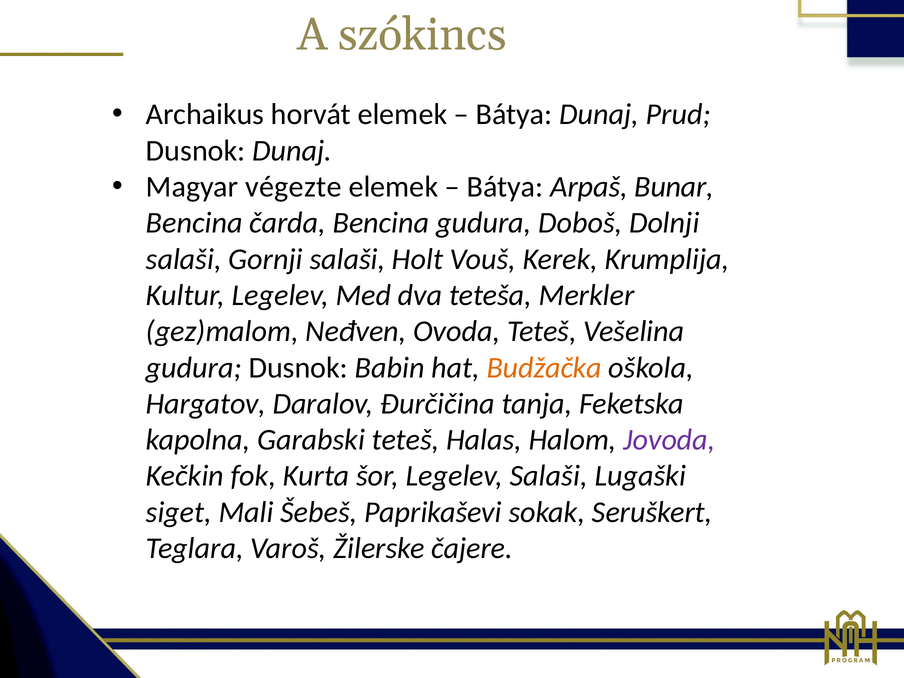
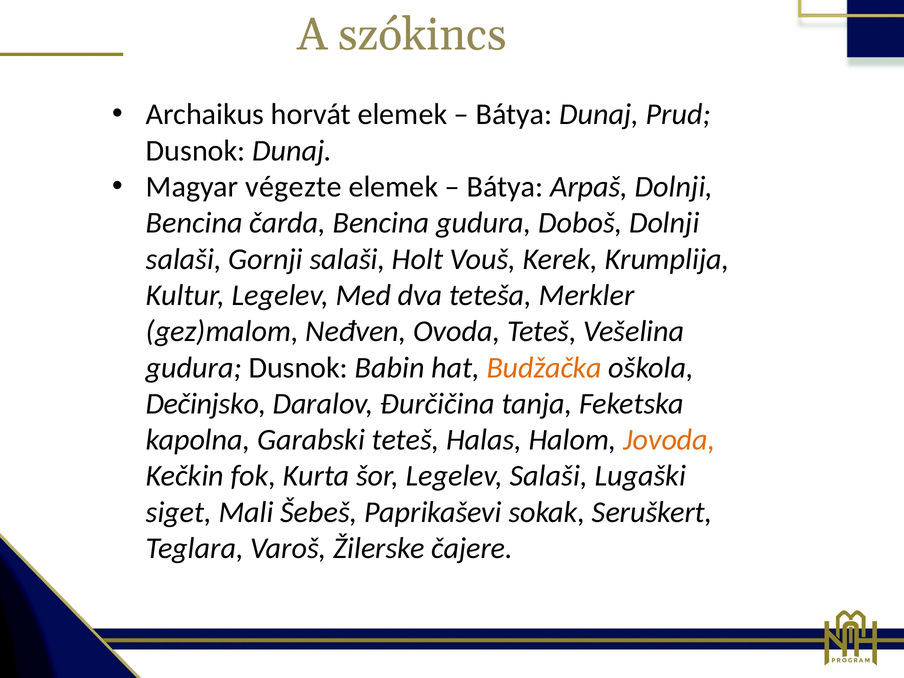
Arpaš Bunar: Bunar -> Dolnji
Hargatov: Hargatov -> Dečinjsko
Jovoda colour: purple -> orange
